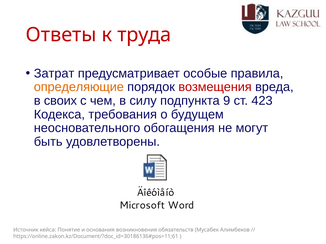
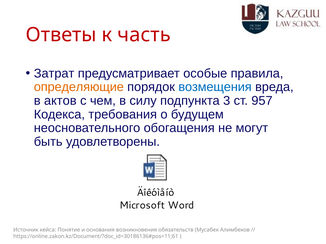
труда: труда -> часть
возмещения colour: red -> blue
своих: своих -> актов
9: 9 -> 3
423: 423 -> 957
